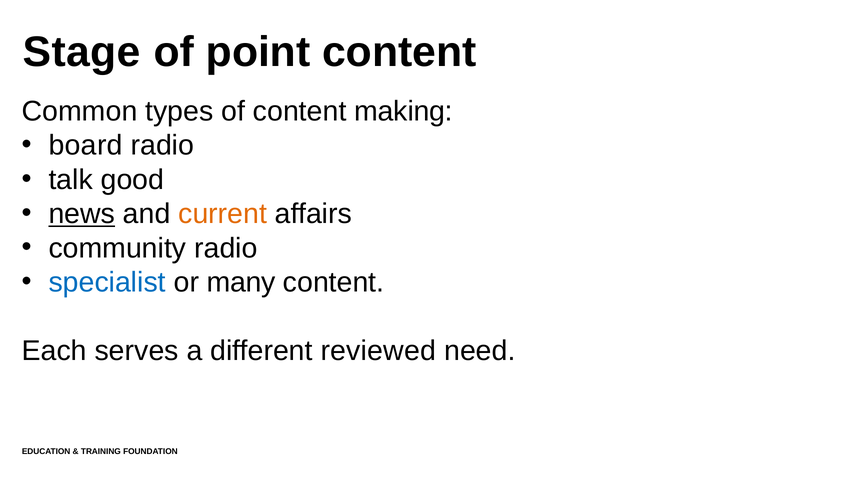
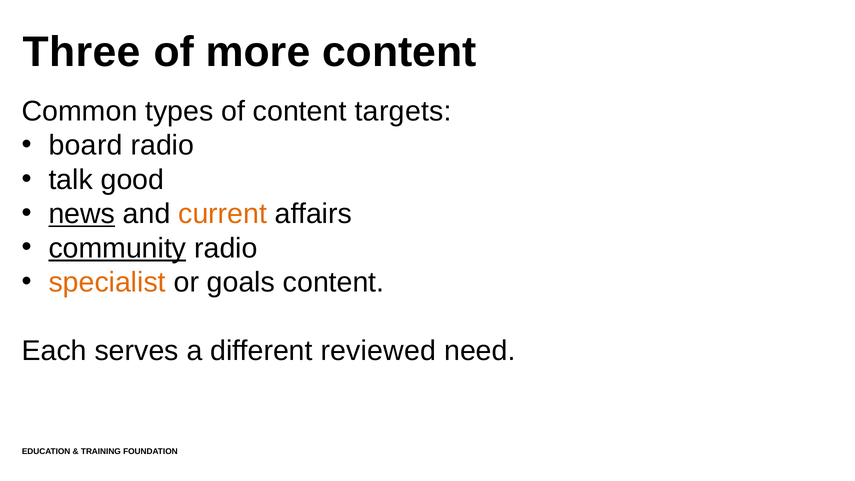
Stage: Stage -> Three
point: point -> more
making: making -> targets
community underline: none -> present
specialist colour: blue -> orange
many: many -> goals
